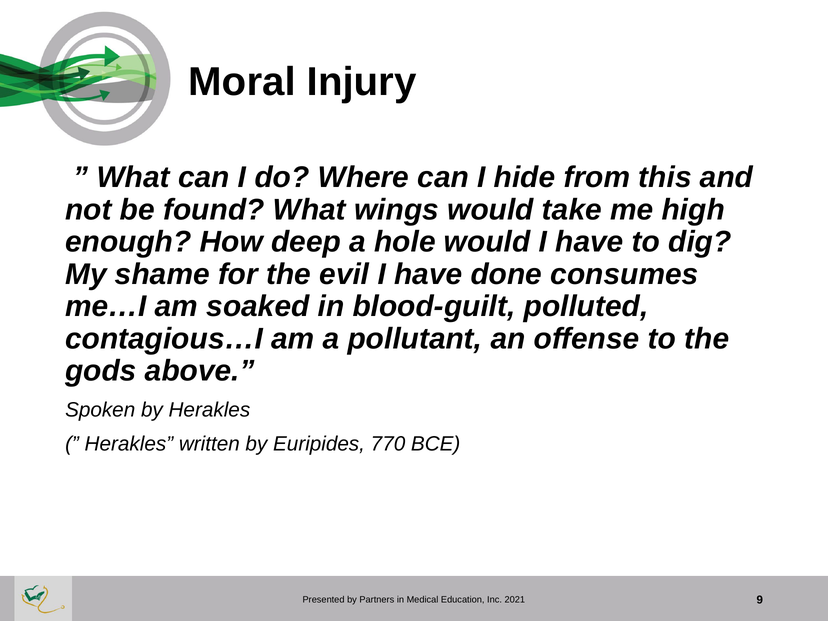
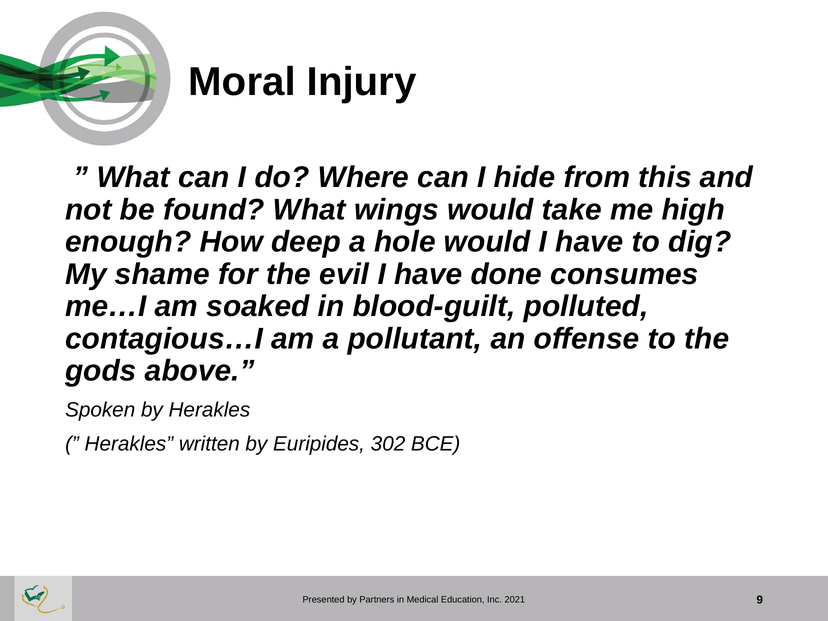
770: 770 -> 302
